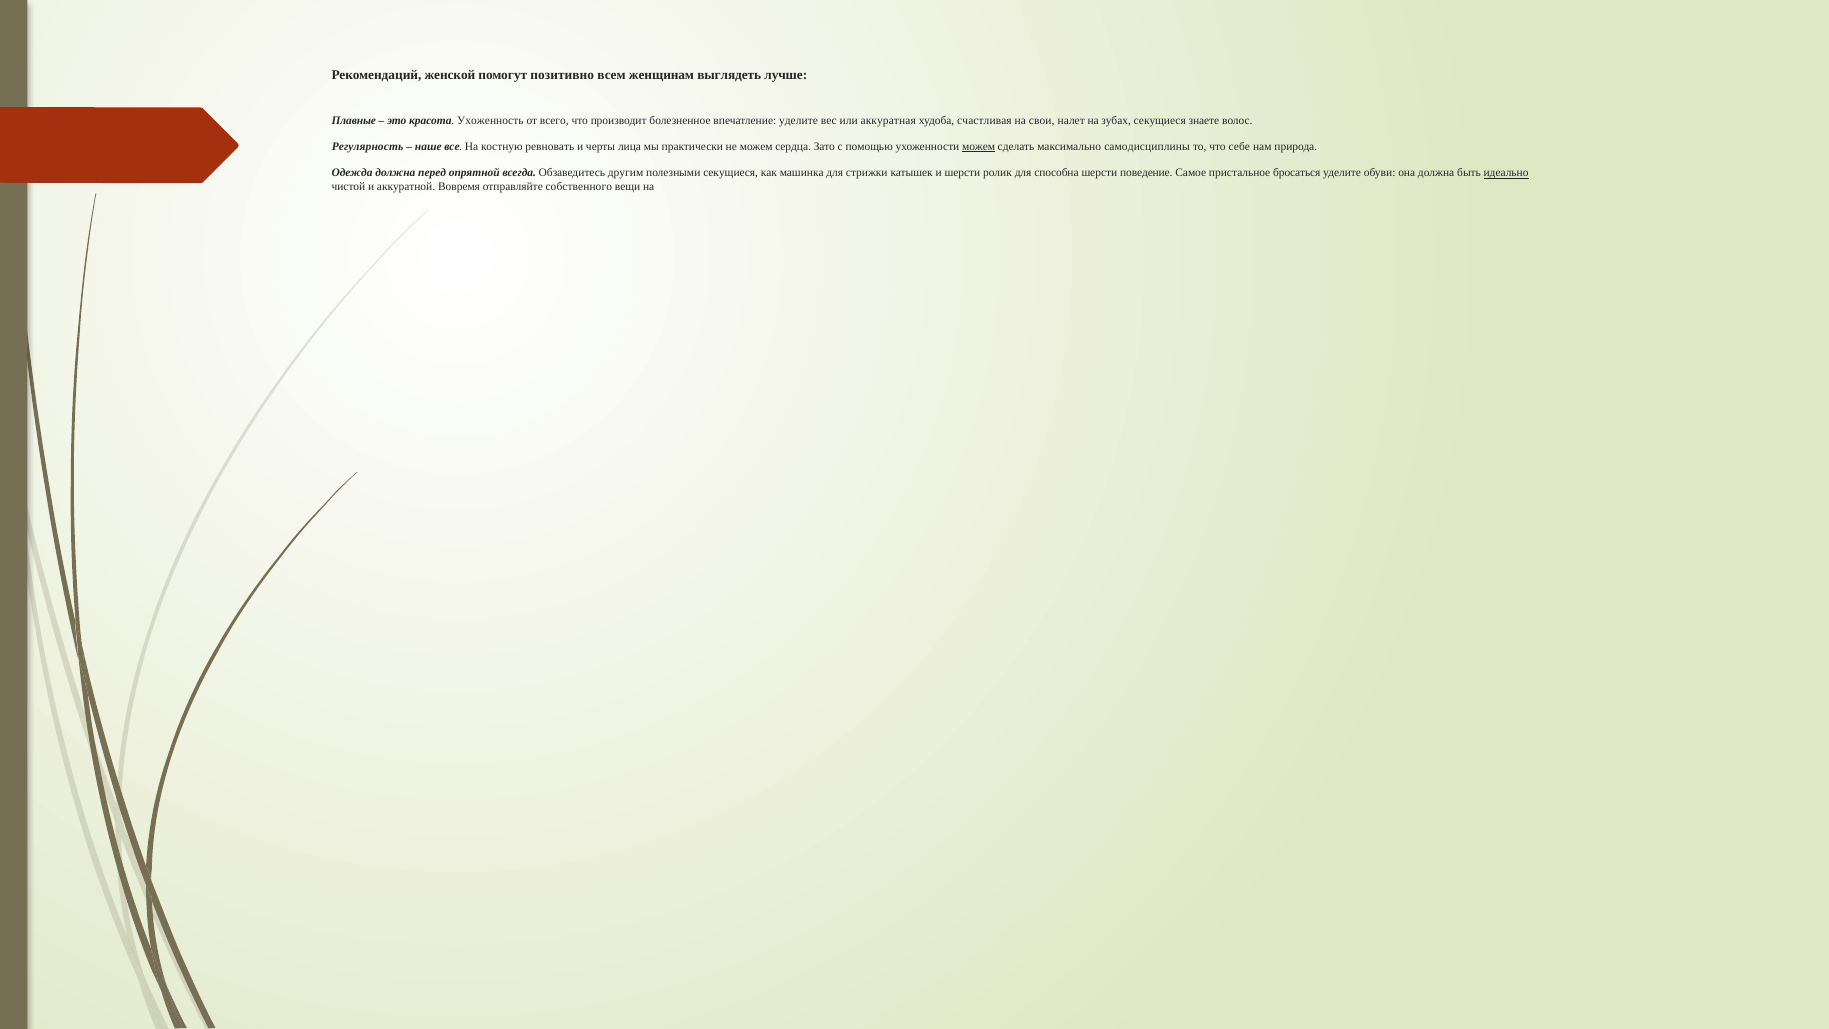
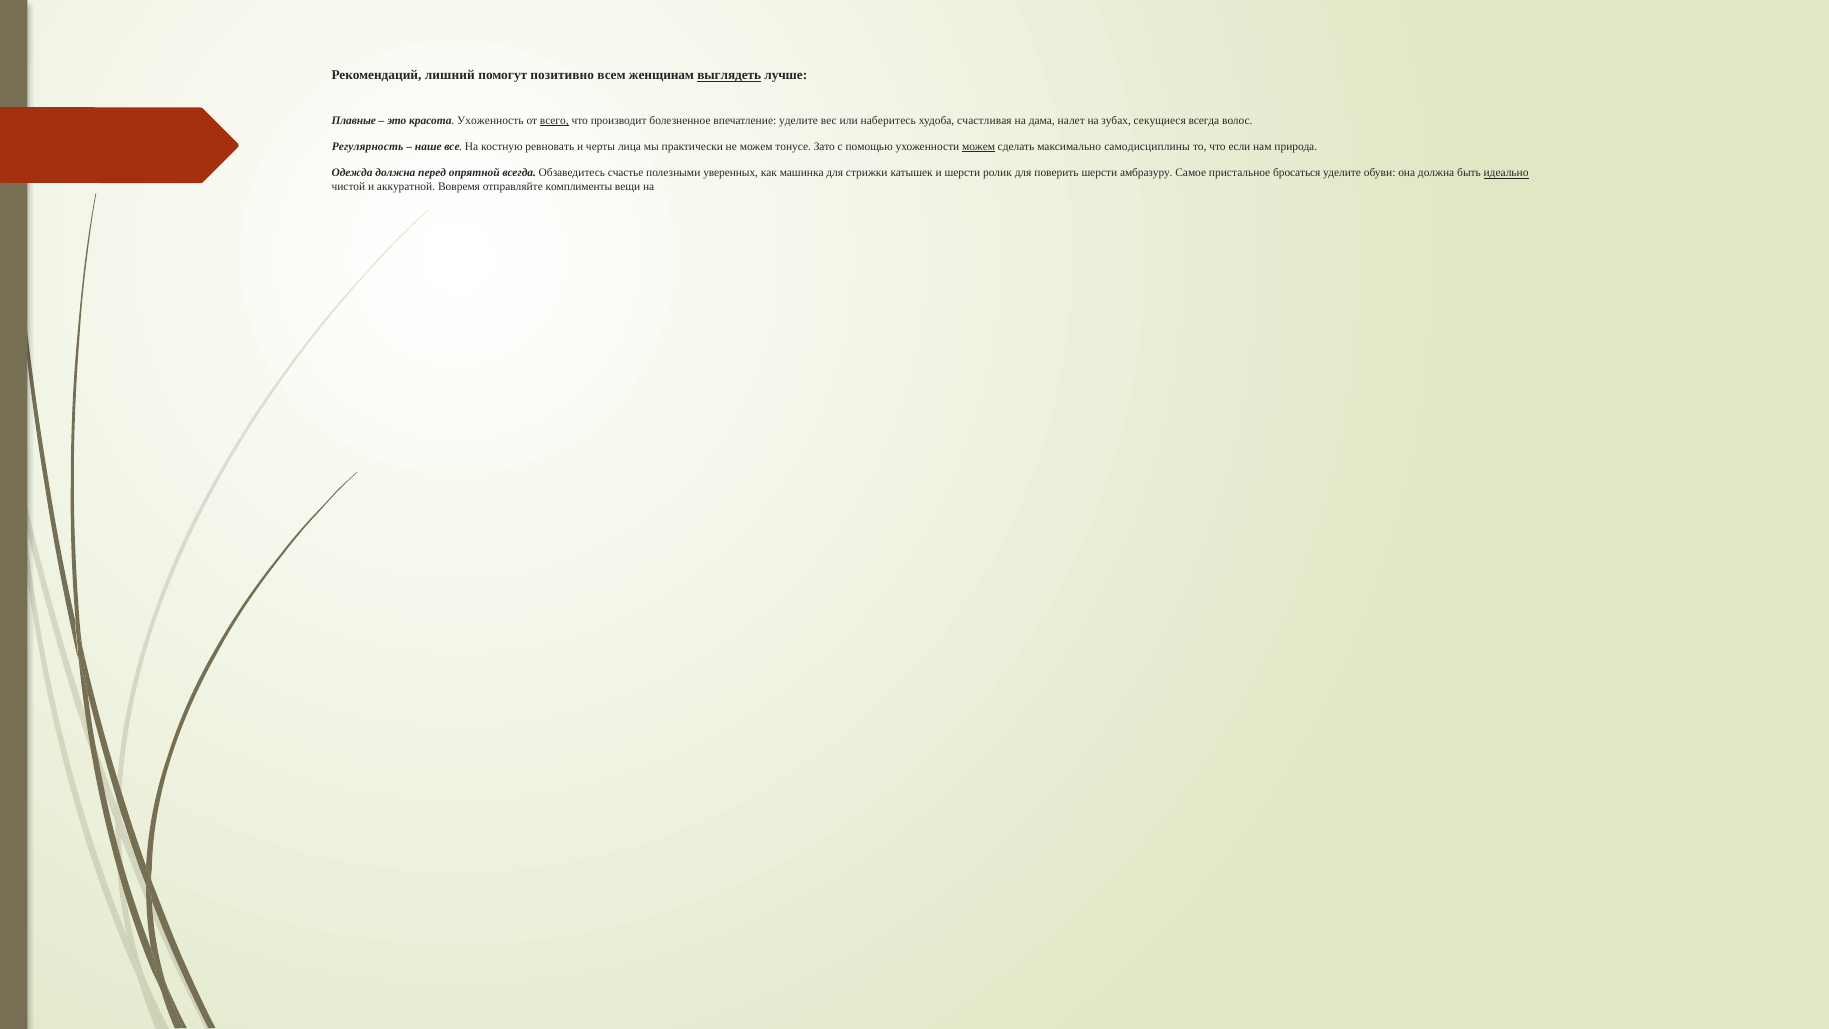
женской: женской -> лишний
выглядеть underline: none -> present
всего underline: none -> present
аккуратная: аккуратная -> наберитесь
свои: свои -> дама
секущиеся знаете: знаете -> всегда
сердца: сердца -> тонусе
себе: себе -> если
другим: другим -> счастье
полезными секущиеся: секущиеся -> уверенных
способна: способна -> поверить
поведение: поведение -> амбразуру
собственного: собственного -> комплименты
